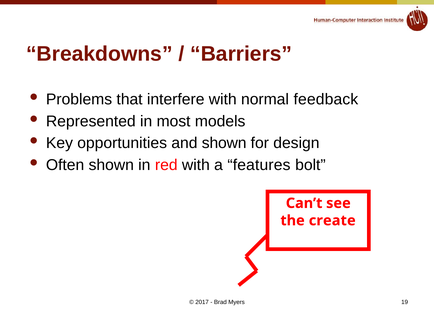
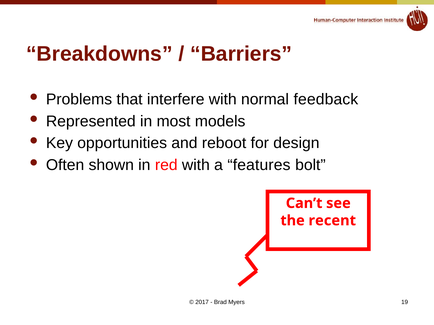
and shown: shown -> reboot
create: create -> recent
